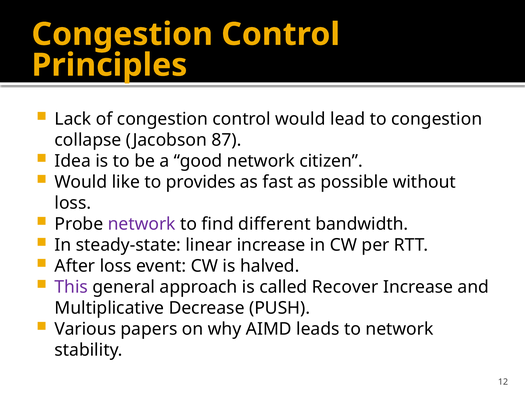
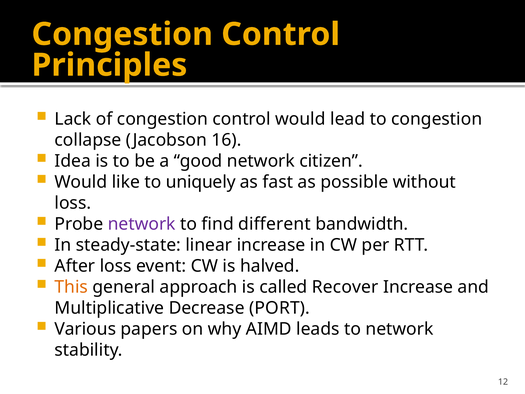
87: 87 -> 16
provides: provides -> uniquely
This colour: purple -> orange
PUSH: PUSH -> PORT
